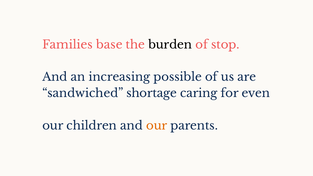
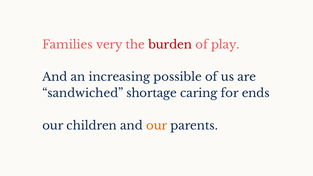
base: base -> very
burden colour: black -> red
stop: stop -> play
even: even -> ends
